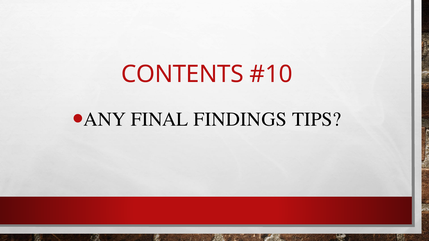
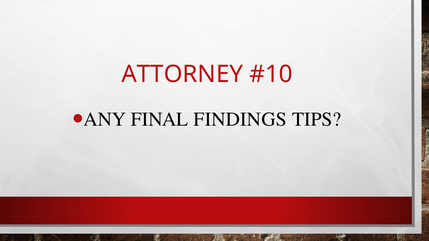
CONTENTS: CONTENTS -> ATTORNEY
